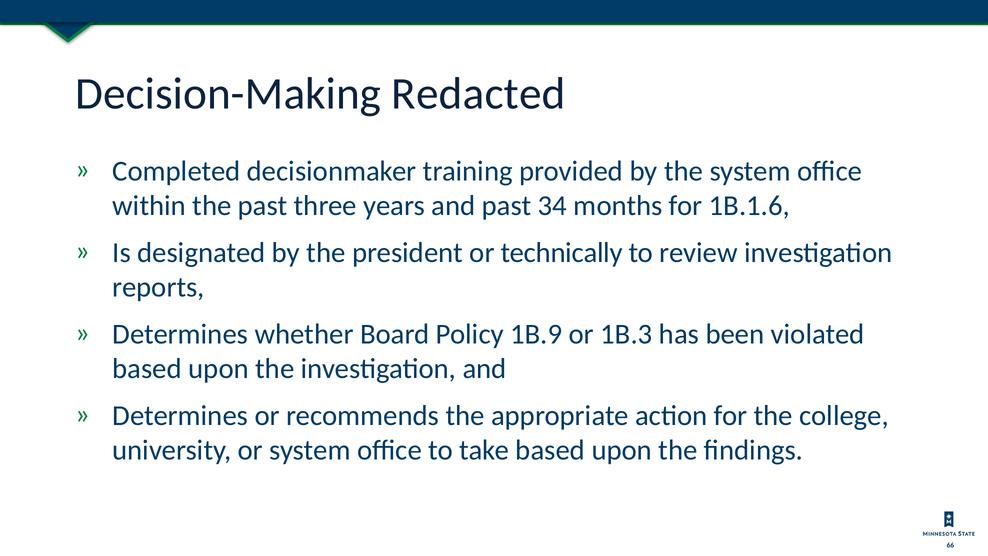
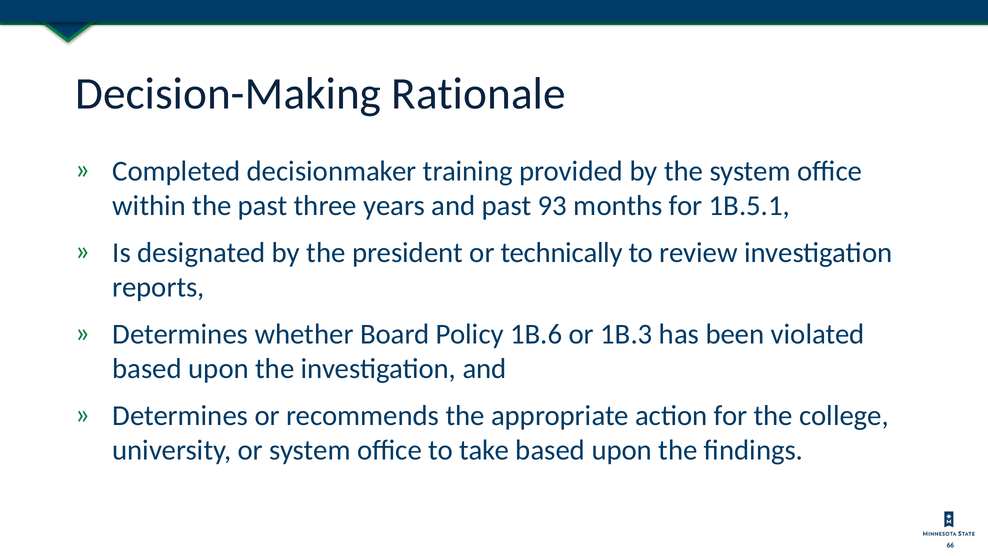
Redacted: Redacted -> Rationale
34: 34 -> 93
1B.1.6: 1B.1.6 -> 1B.5.1
1B.9: 1B.9 -> 1B.6
